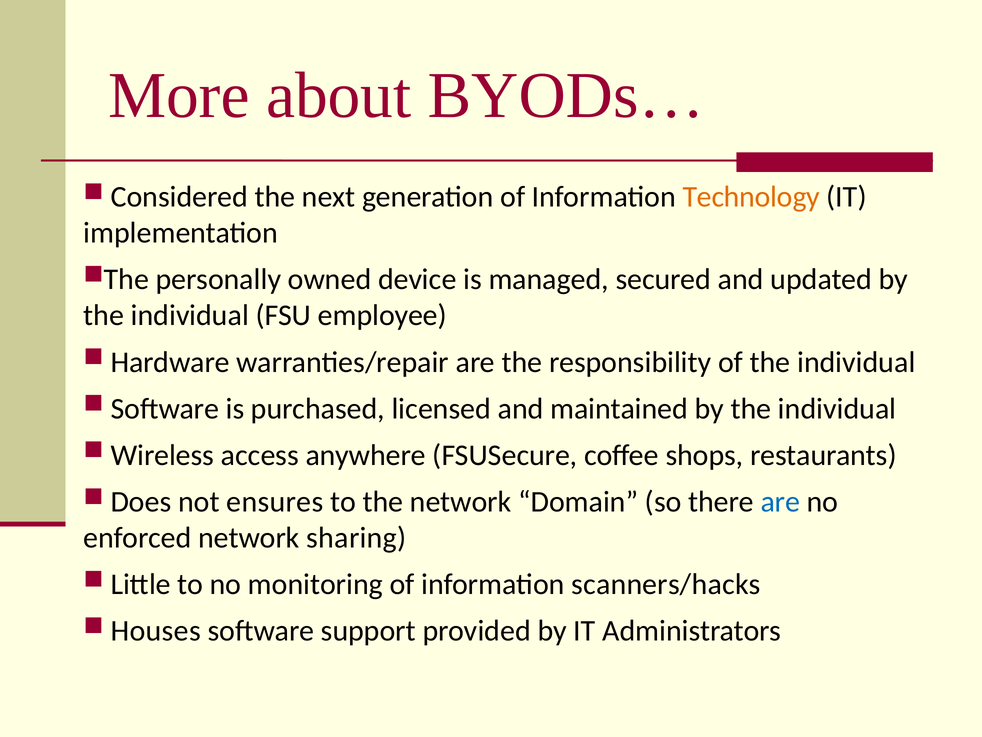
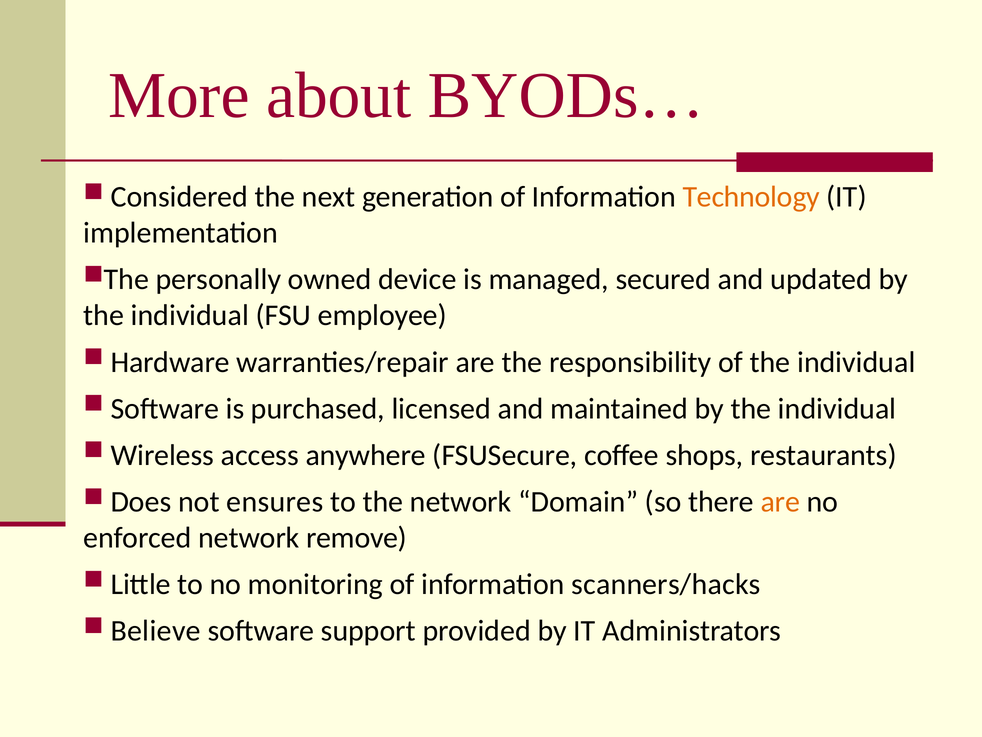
are at (780, 501) colour: blue -> orange
sharing: sharing -> remove
Houses: Houses -> Believe
